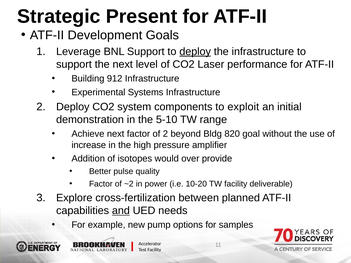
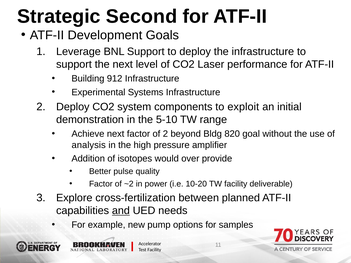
Present: Present -> Second
deploy at (195, 52) underline: present -> none
increase: increase -> analysis
